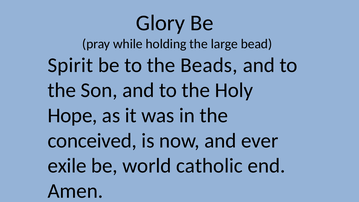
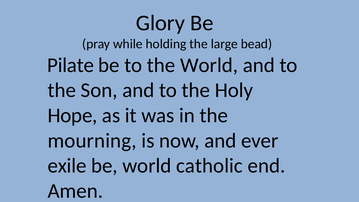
Spirit: Spirit -> Pilate
the Beads: Beads -> World
conceived: conceived -> mourning
